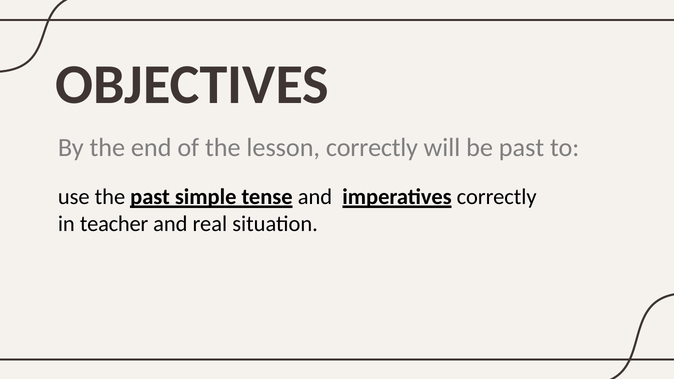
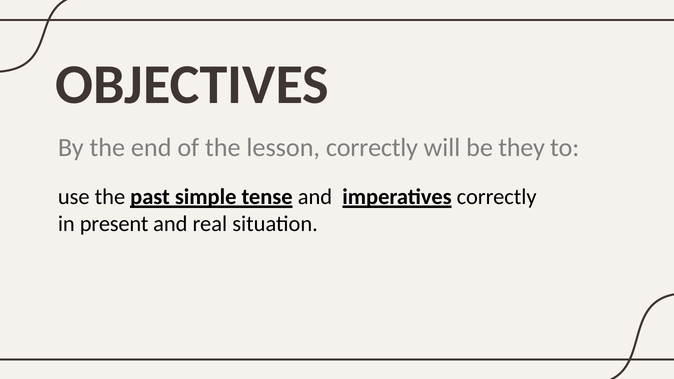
be past: past -> they
teacher: teacher -> present
